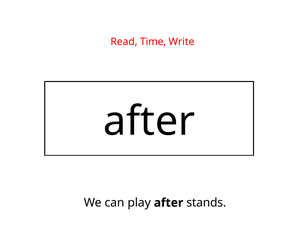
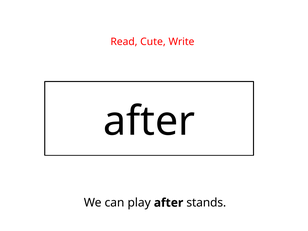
Time: Time -> Cute
